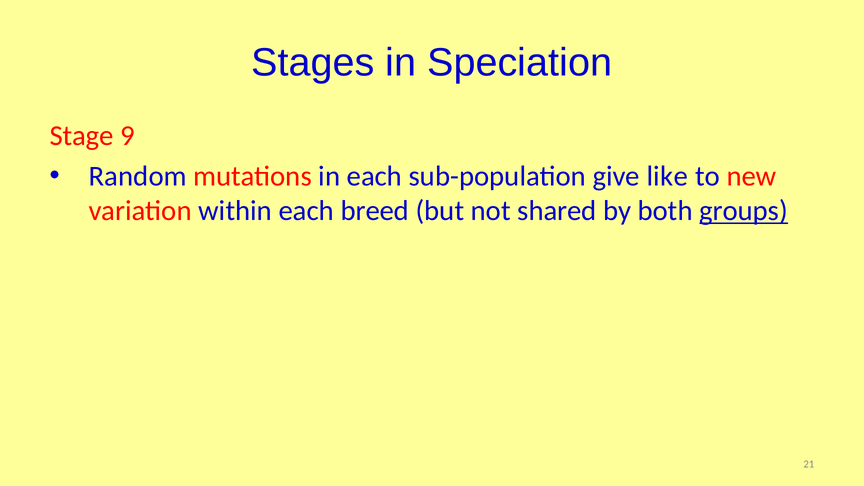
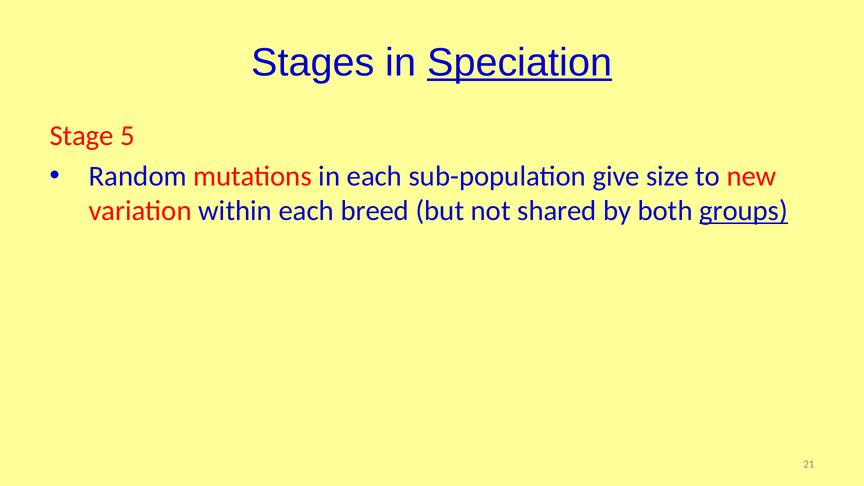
Speciation underline: none -> present
9: 9 -> 5
like: like -> size
